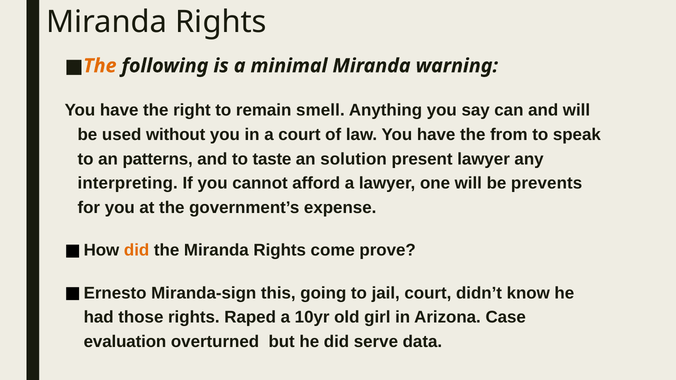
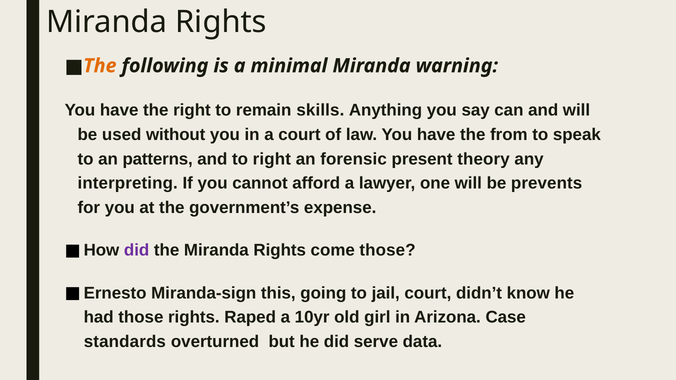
smell: smell -> skills
to taste: taste -> right
solution: solution -> forensic
present lawyer: lawyer -> theory
did at (137, 250) colour: orange -> purple
come prove: prove -> those
evaluation: evaluation -> standards
